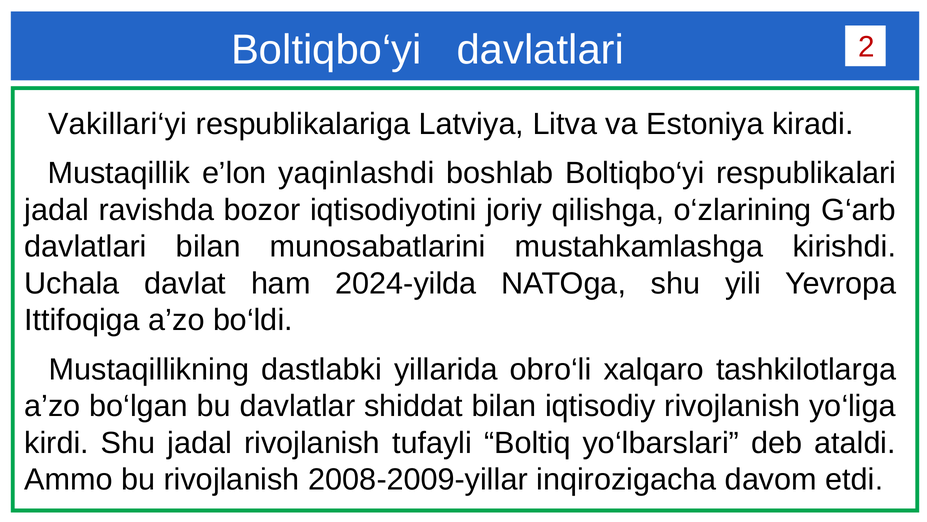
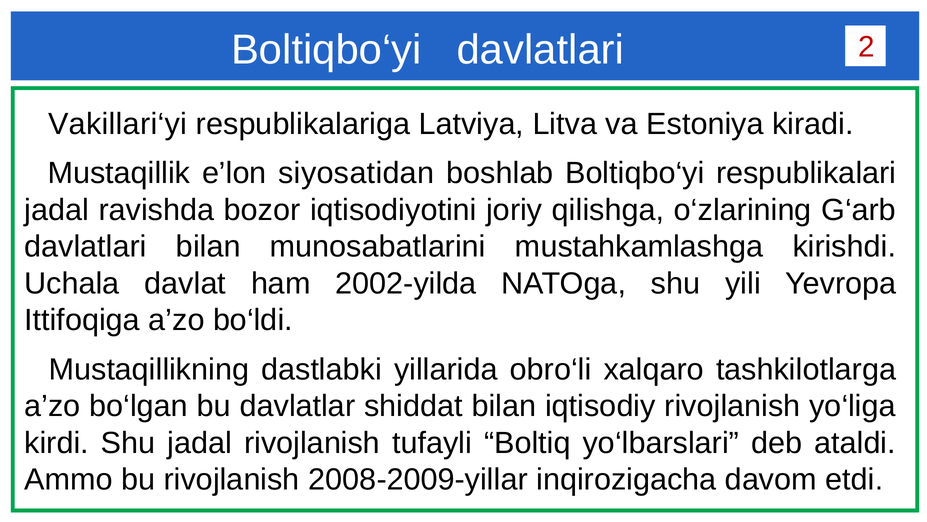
yaqinlashdi: yaqinlashdi -> siyosatidan
2024-yilda: 2024-yilda -> 2002-yilda
